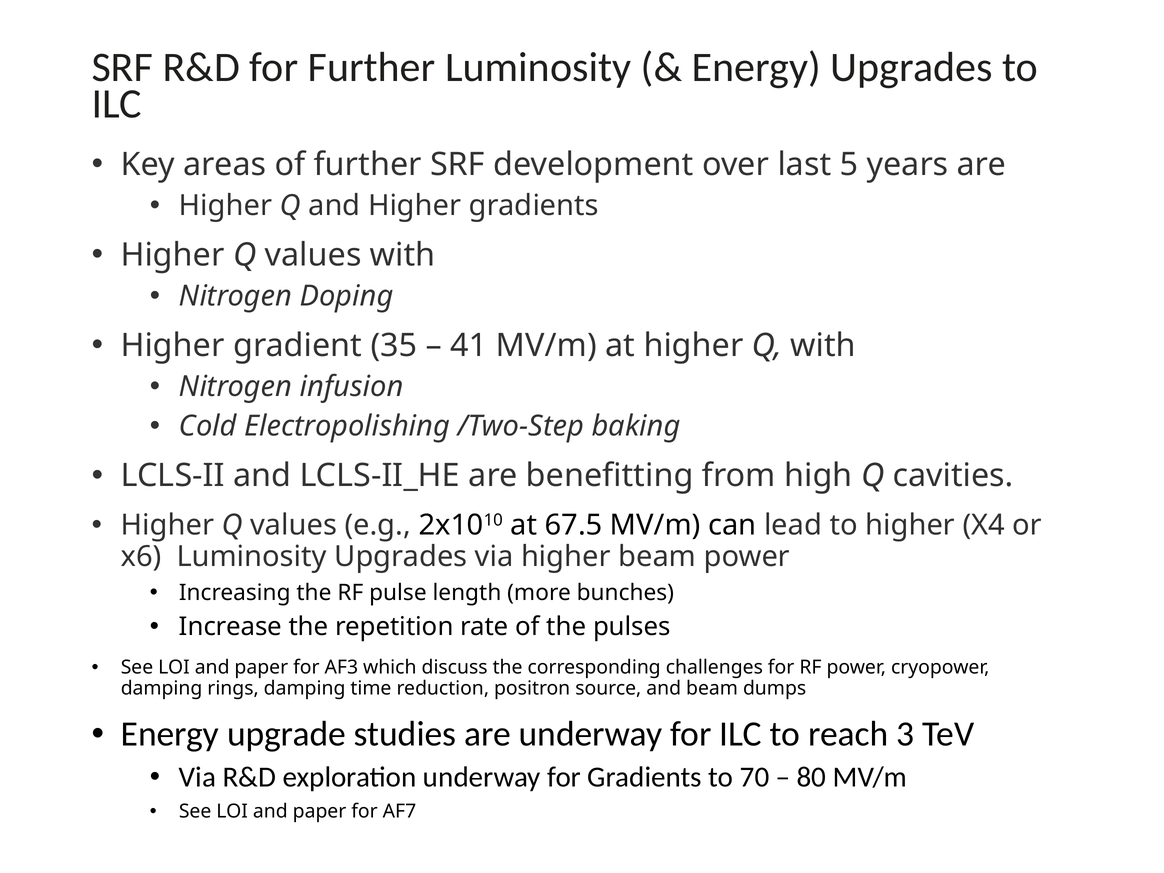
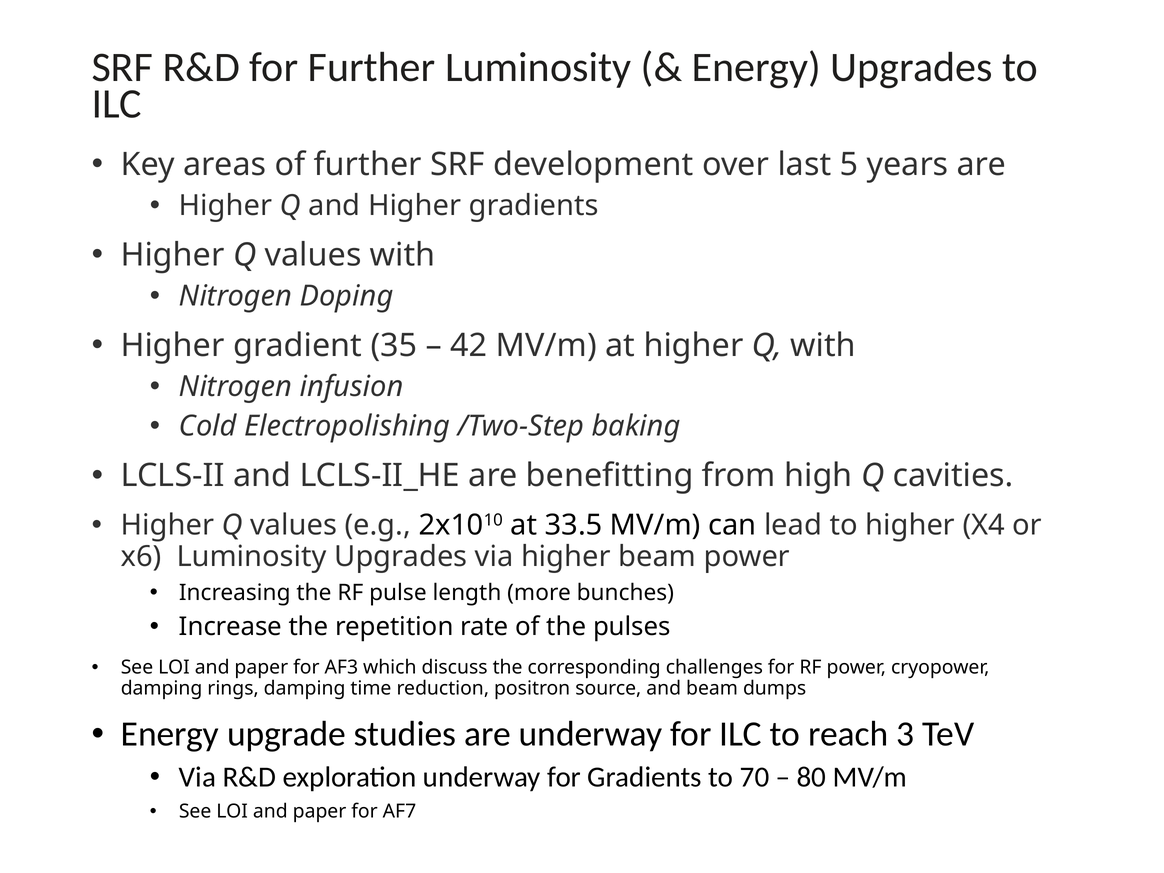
41: 41 -> 42
67.5: 67.5 -> 33.5
